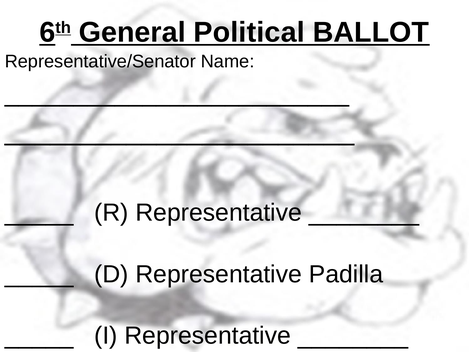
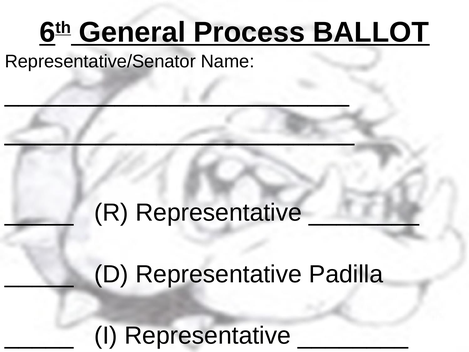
Political: Political -> Process
